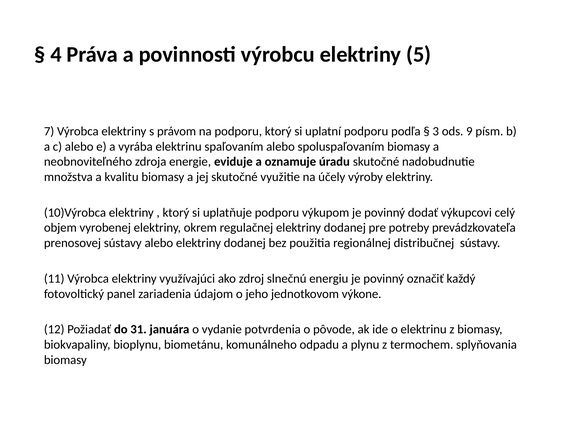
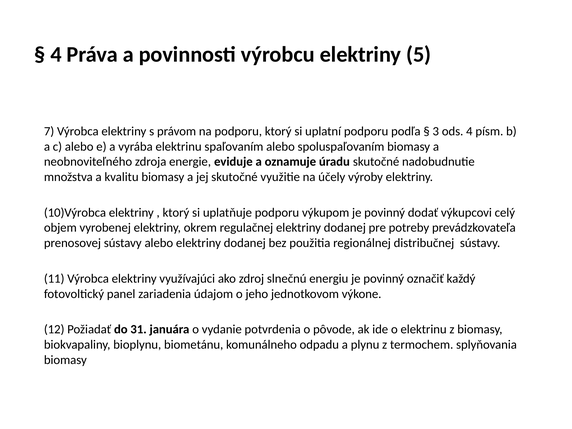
ods 9: 9 -> 4
